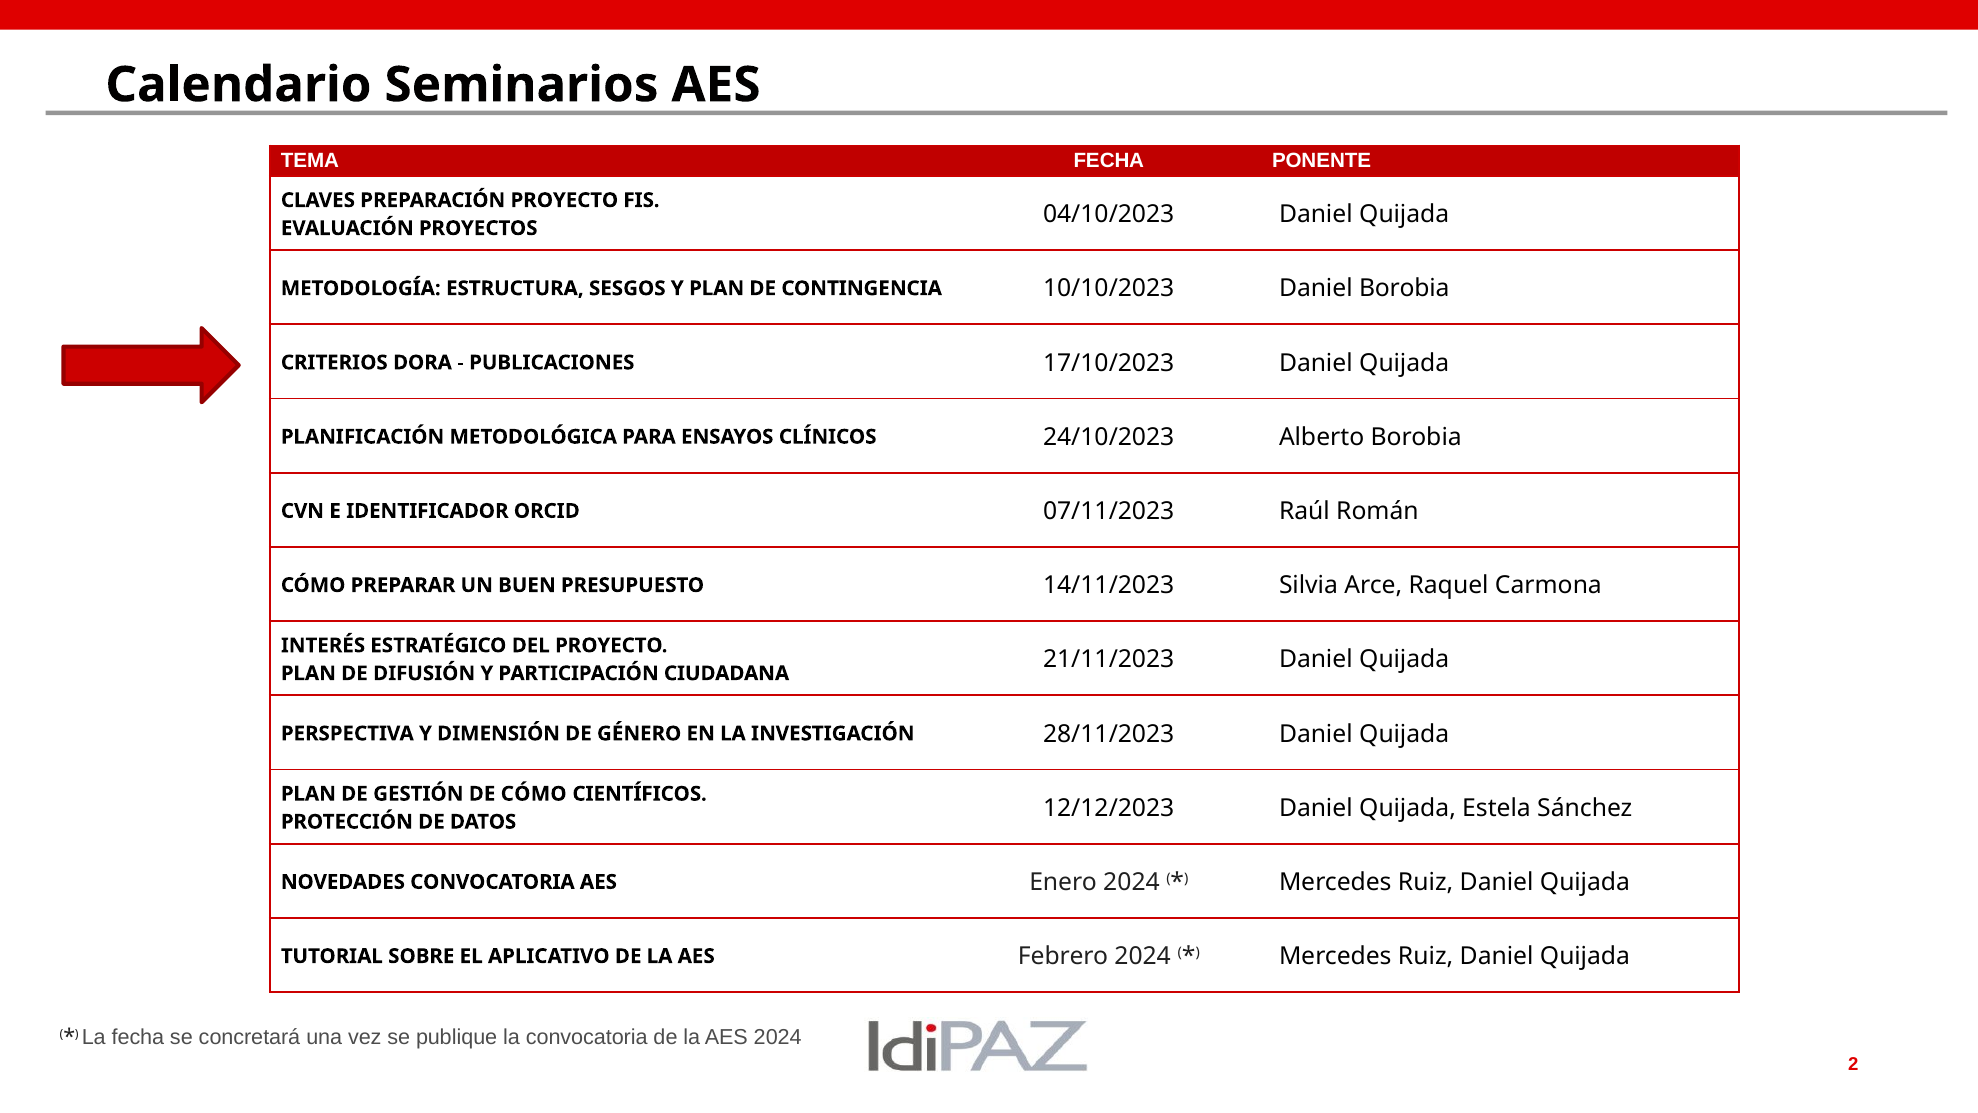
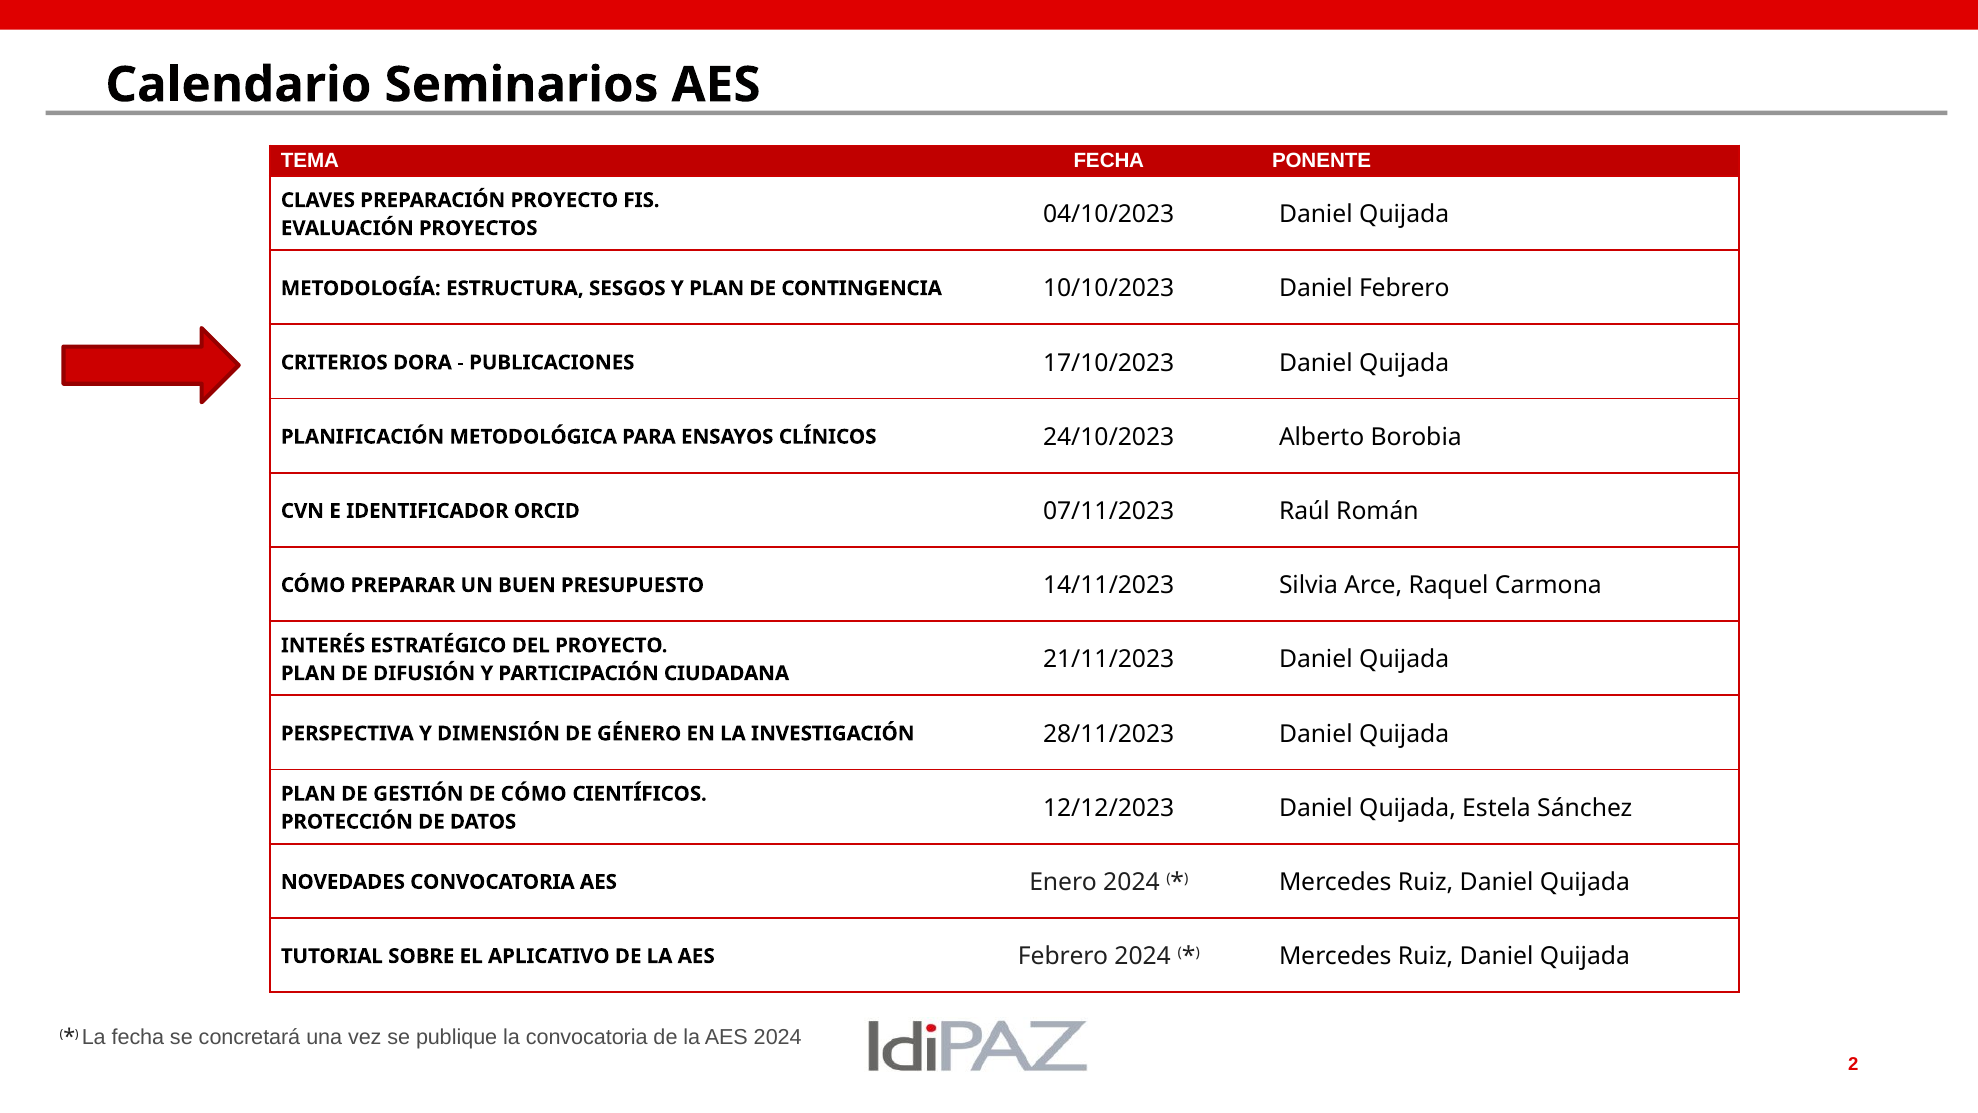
Daniel Borobia: Borobia -> Febrero
